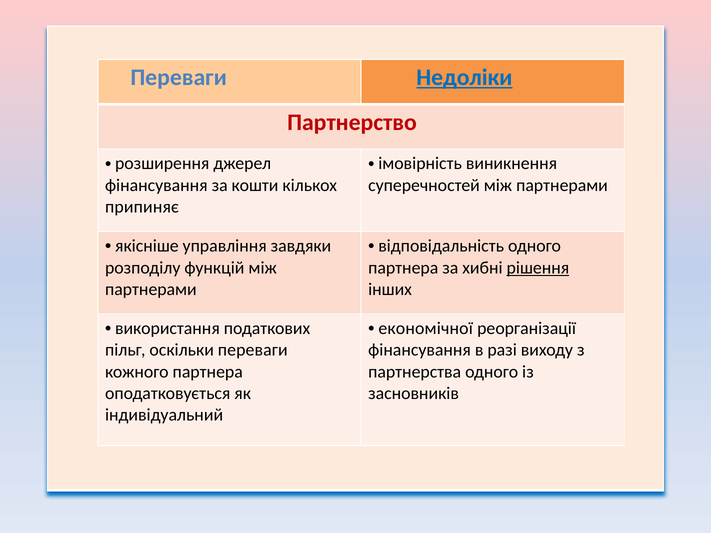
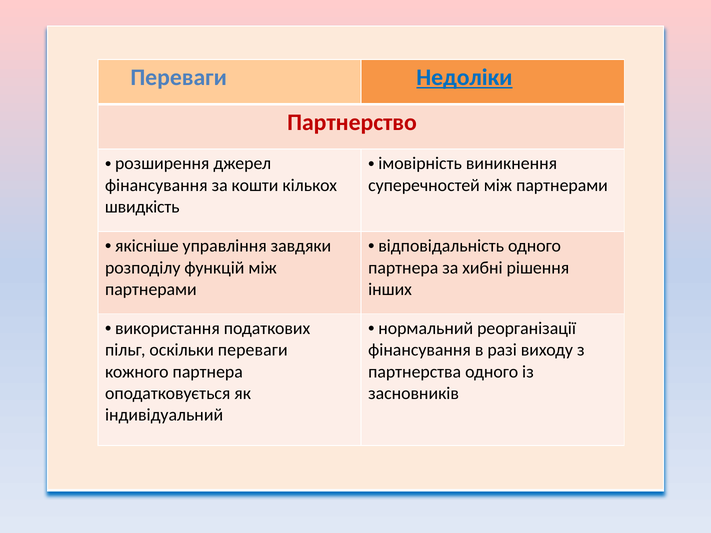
припиняє: припиняє -> швидкість
рішення underline: present -> none
економічної: економічної -> нормальний
